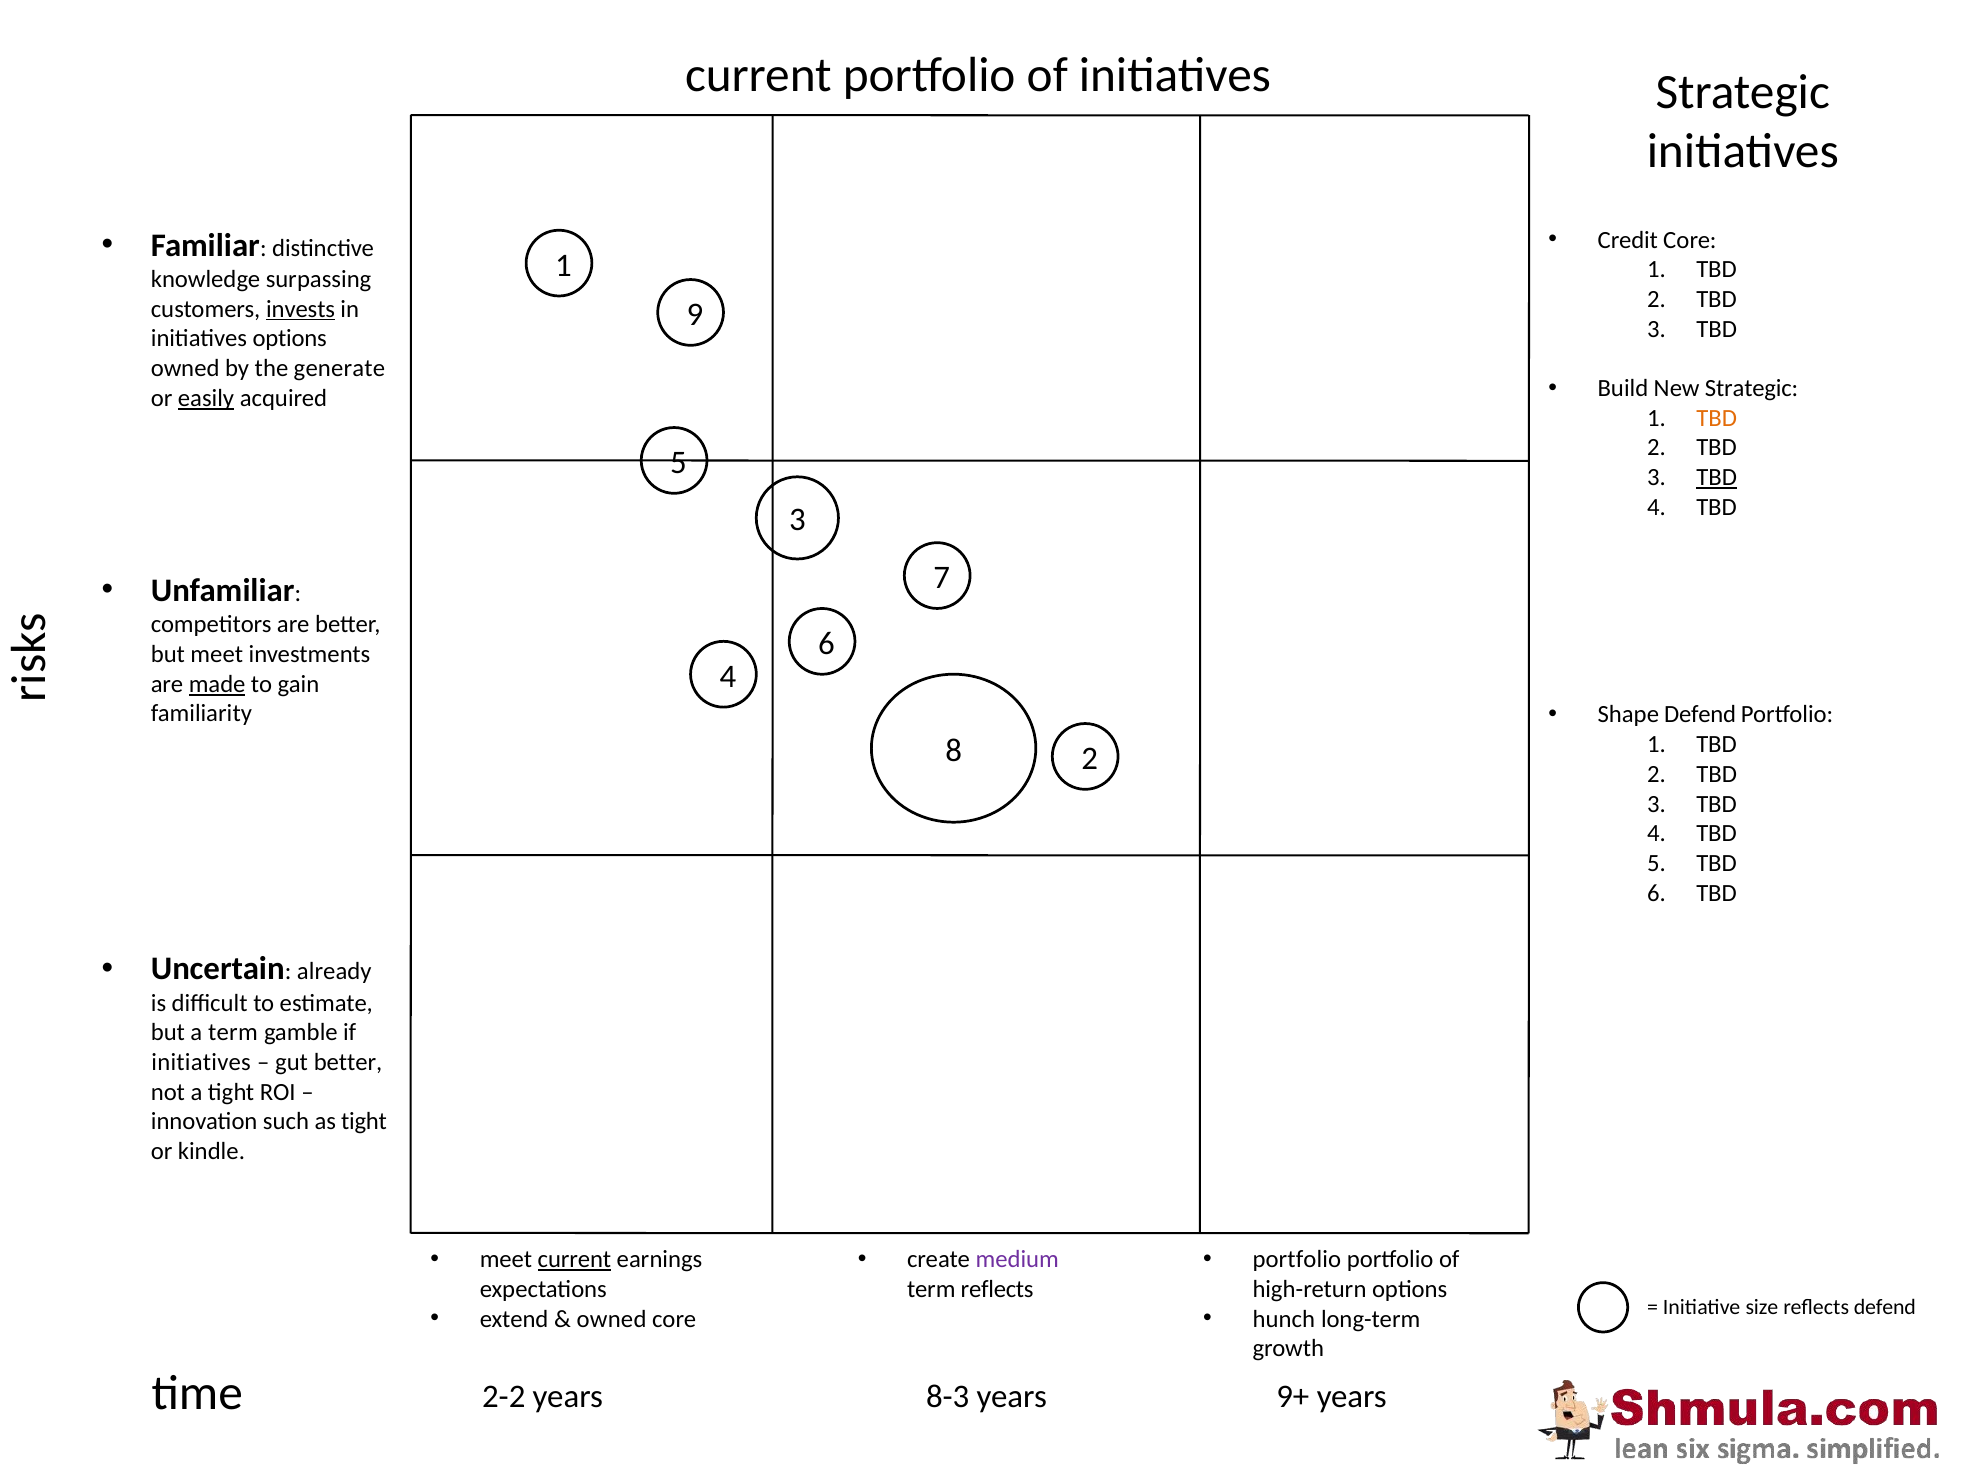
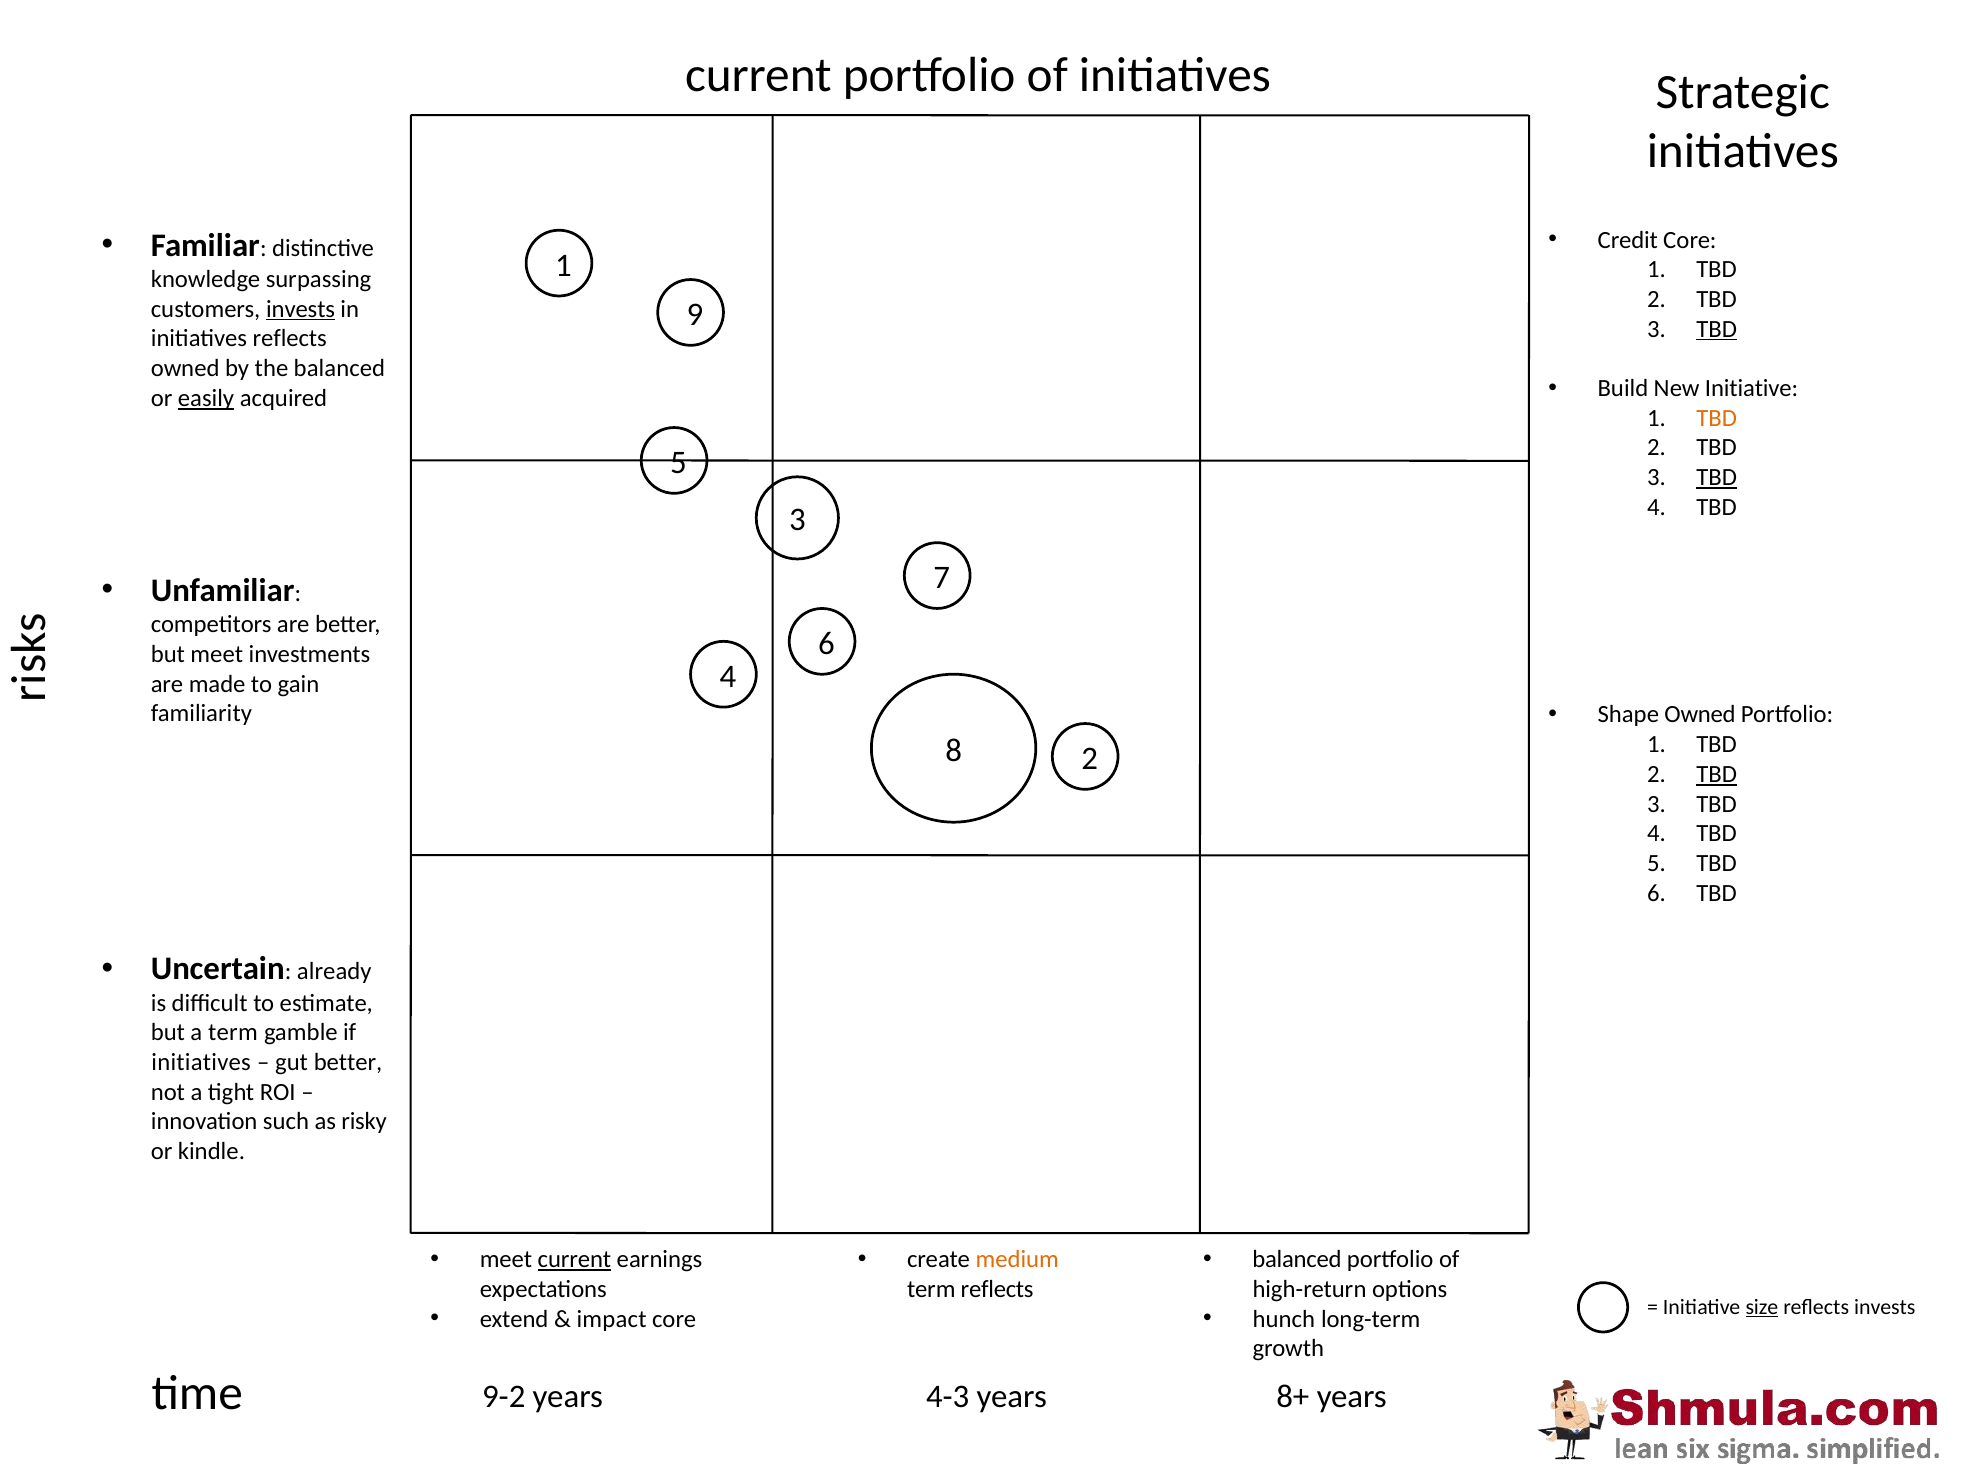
TBD at (1717, 329) underline: none -> present
initiatives options: options -> reflects
the generate: generate -> balanced
New Strategic: Strategic -> Initiative
made underline: present -> none
Shape Defend: Defend -> Owned
TBD at (1717, 774) underline: none -> present
as tight: tight -> risky
medium colour: purple -> orange
portfolio at (1297, 1259): portfolio -> balanced
size underline: none -> present
reflects defend: defend -> invests
owned at (612, 1319): owned -> impact
2-2: 2-2 -> 9-2
8-3: 8-3 -> 4-3
9+: 9+ -> 8+
